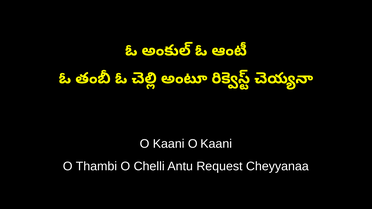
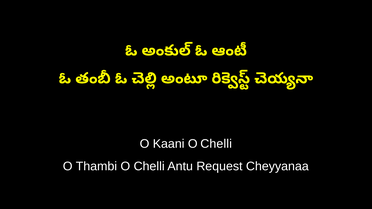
Kaani at (216, 144): Kaani -> Chelli
